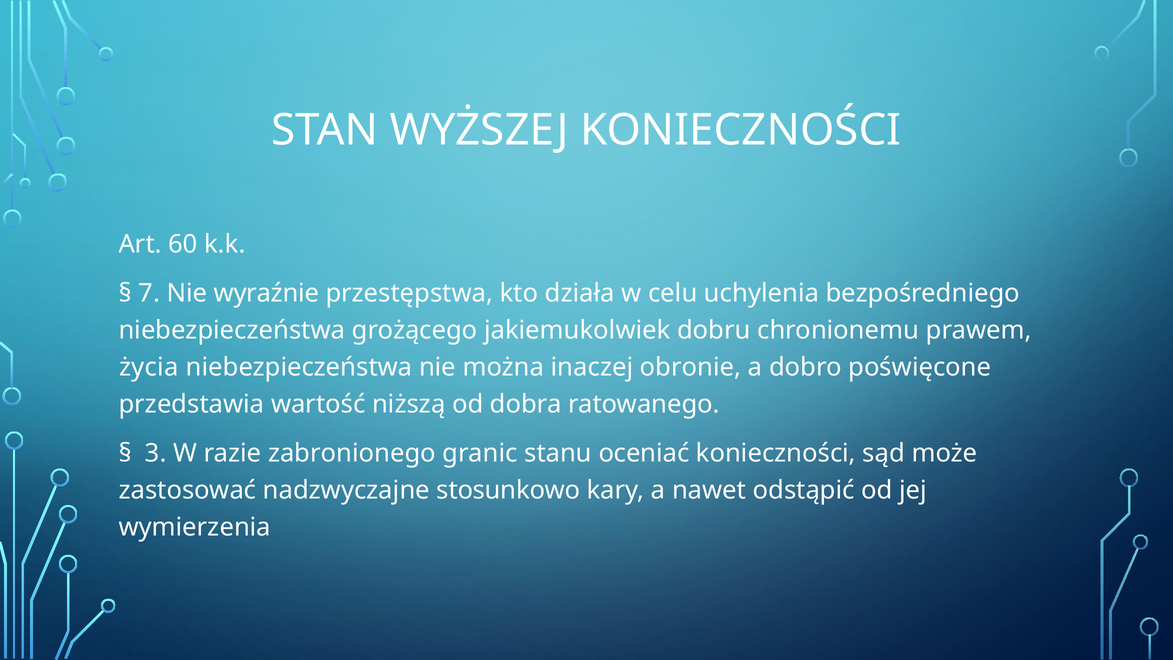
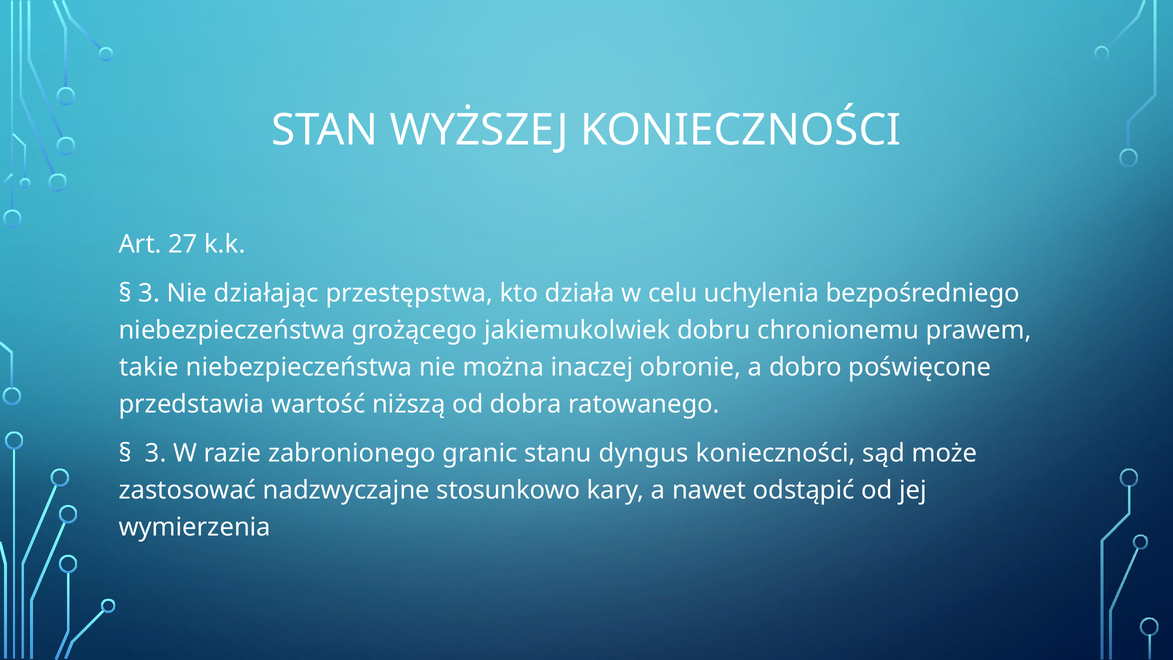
60: 60 -> 27
7 at (149, 293): 7 -> 3
wyraźnie: wyraźnie -> działając
życia: życia -> takie
oceniać: oceniać -> dyngus
